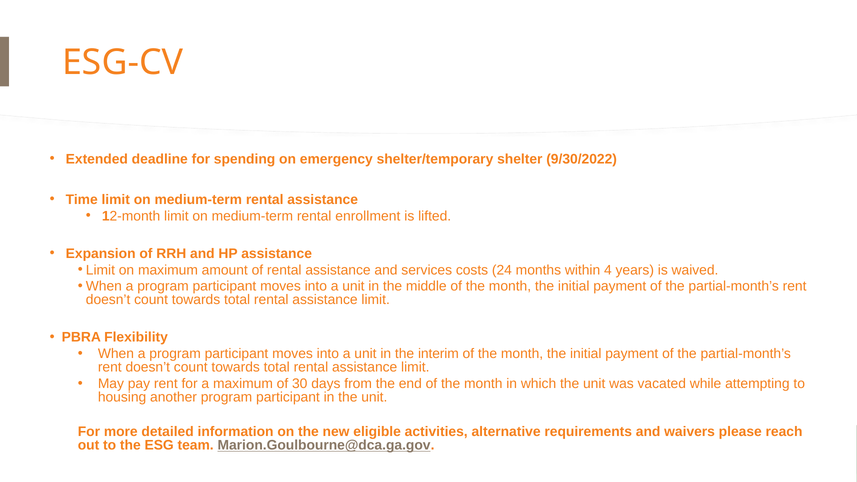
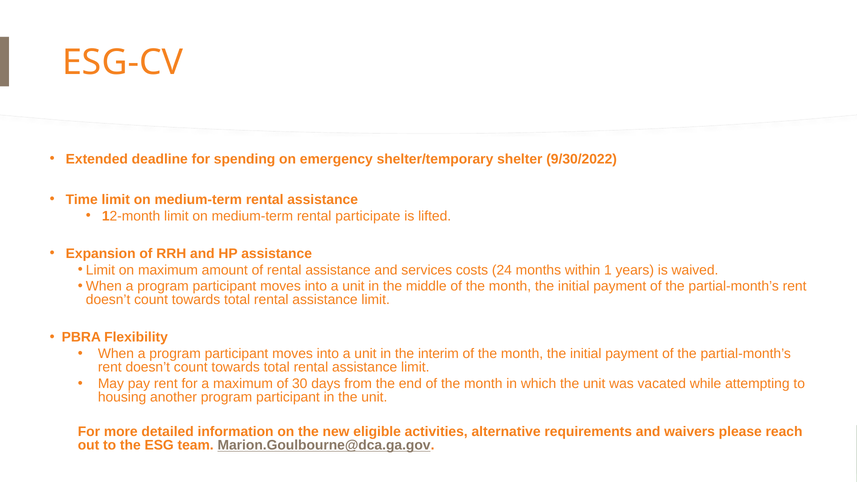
enrollment: enrollment -> participate
4: 4 -> 1
